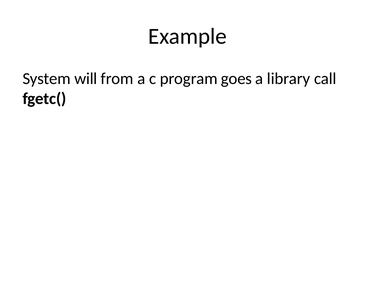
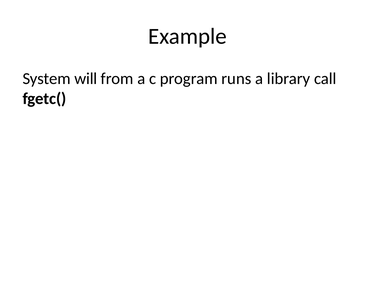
goes: goes -> runs
